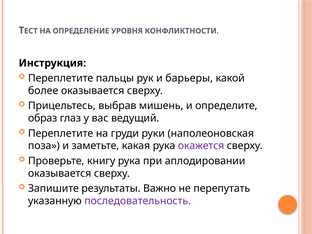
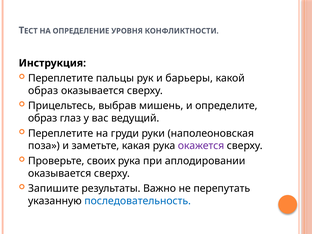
более at (43, 91): более -> образ
книгу: книгу -> своих
последовательность colour: purple -> blue
